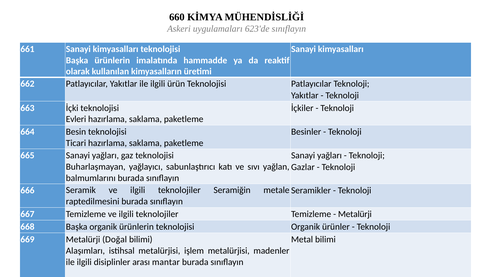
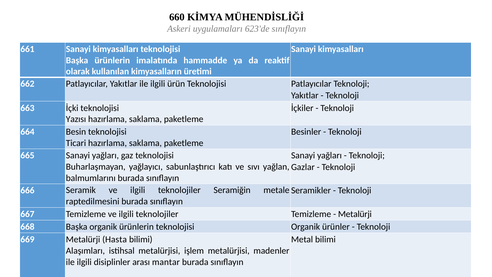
Evleri: Evleri -> Yazısı
Doğal: Doğal -> Hasta
